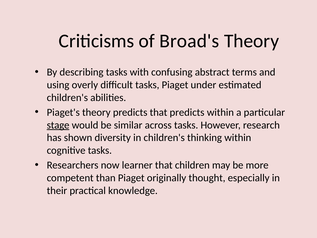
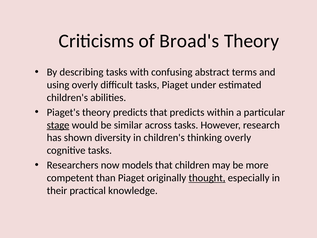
thinking within: within -> overly
learner: learner -> models
thought underline: none -> present
